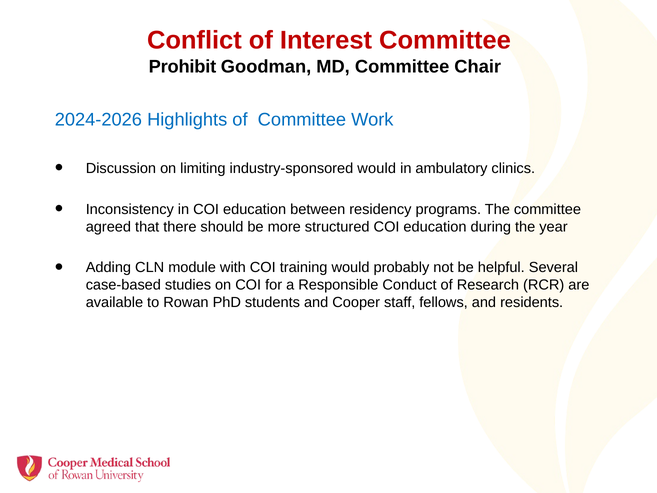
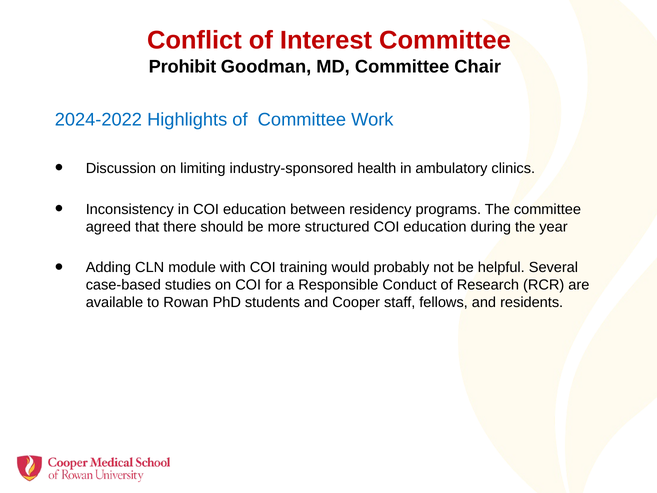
2024-2026: 2024-2026 -> 2024-2022
industry-sponsored would: would -> health
